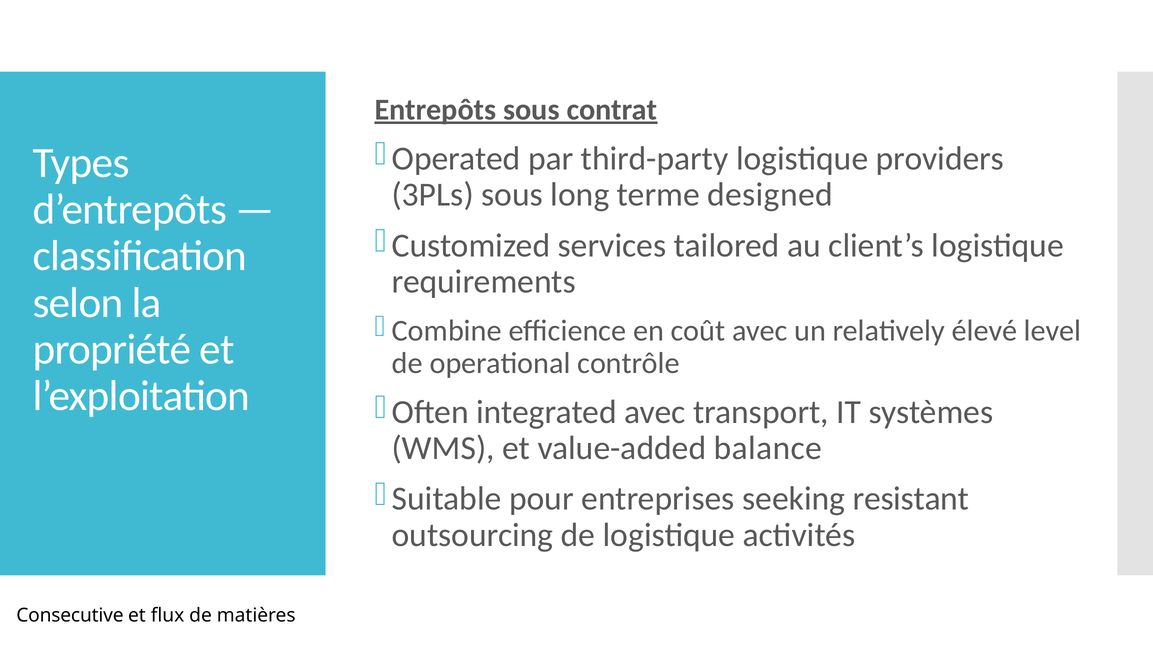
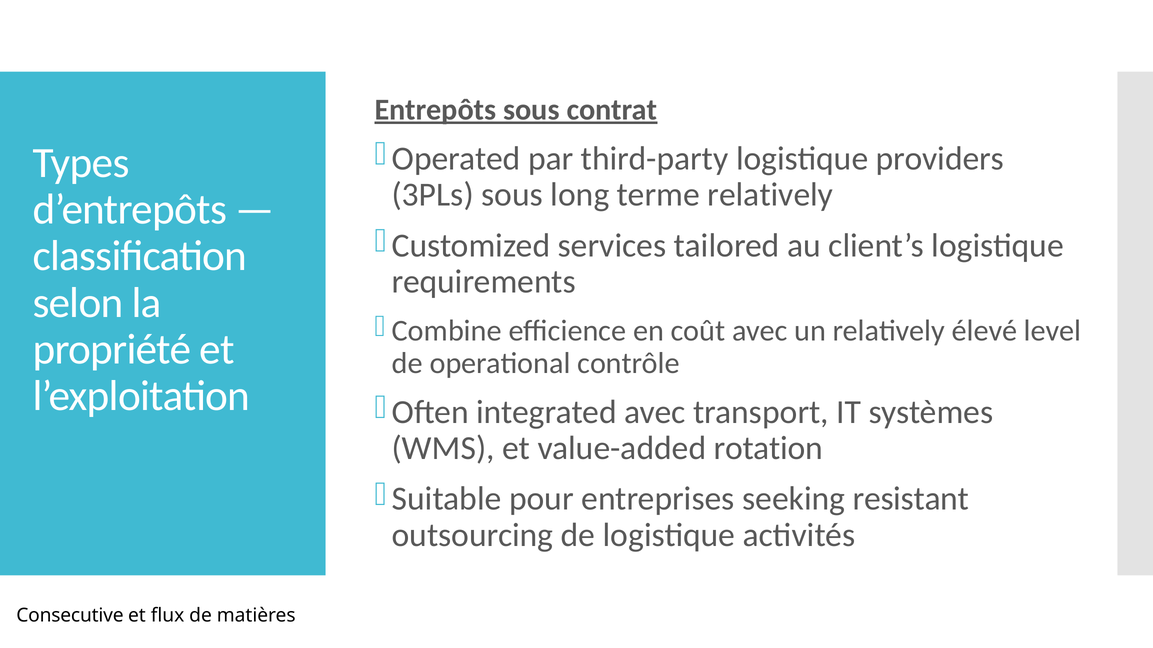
terme designed: designed -> relatively
balance: balance -> rotation
